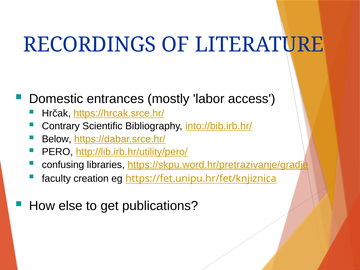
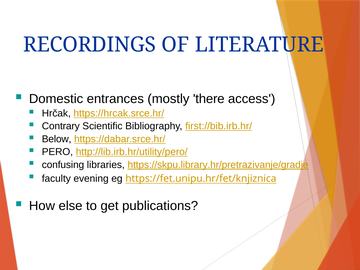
labor: labor -> there
into://bib.irb.hr/: into://bib.irb.hr/ -> first://bib.irb.hr/
https://skpu.word.hr/pretrazivanje/gradje: https://skpu.word.hr/pretrazivanje/gradje -> https://skpu.library.hr/pretrazivanje/gradje
creation: creation -> evening
